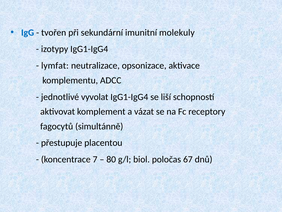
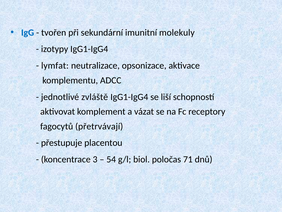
vyvolat: vyvolat -> zvláště
simultánně: simultánně -> přetrvávají
7: 7 -> 3
80: 80 -> 54
67: 67 -> 71
